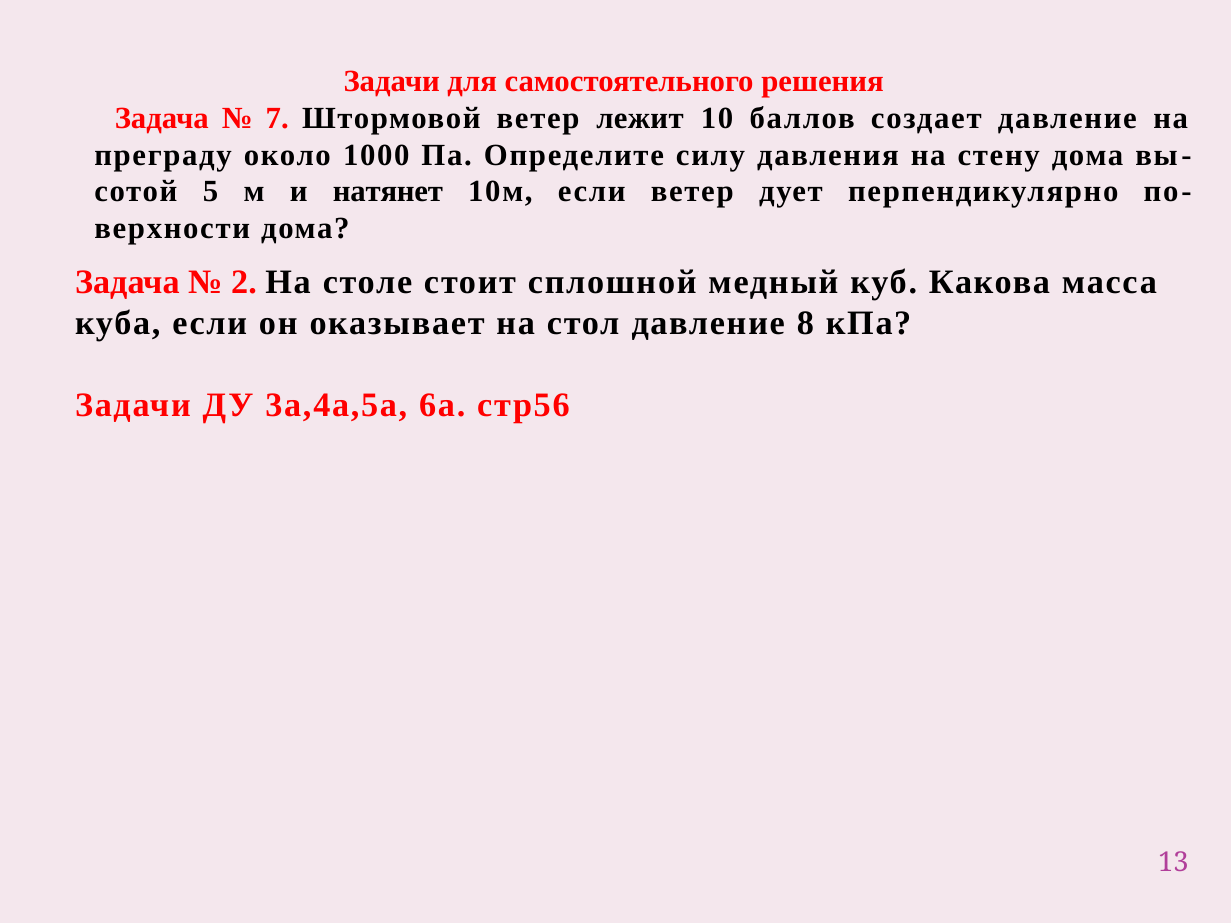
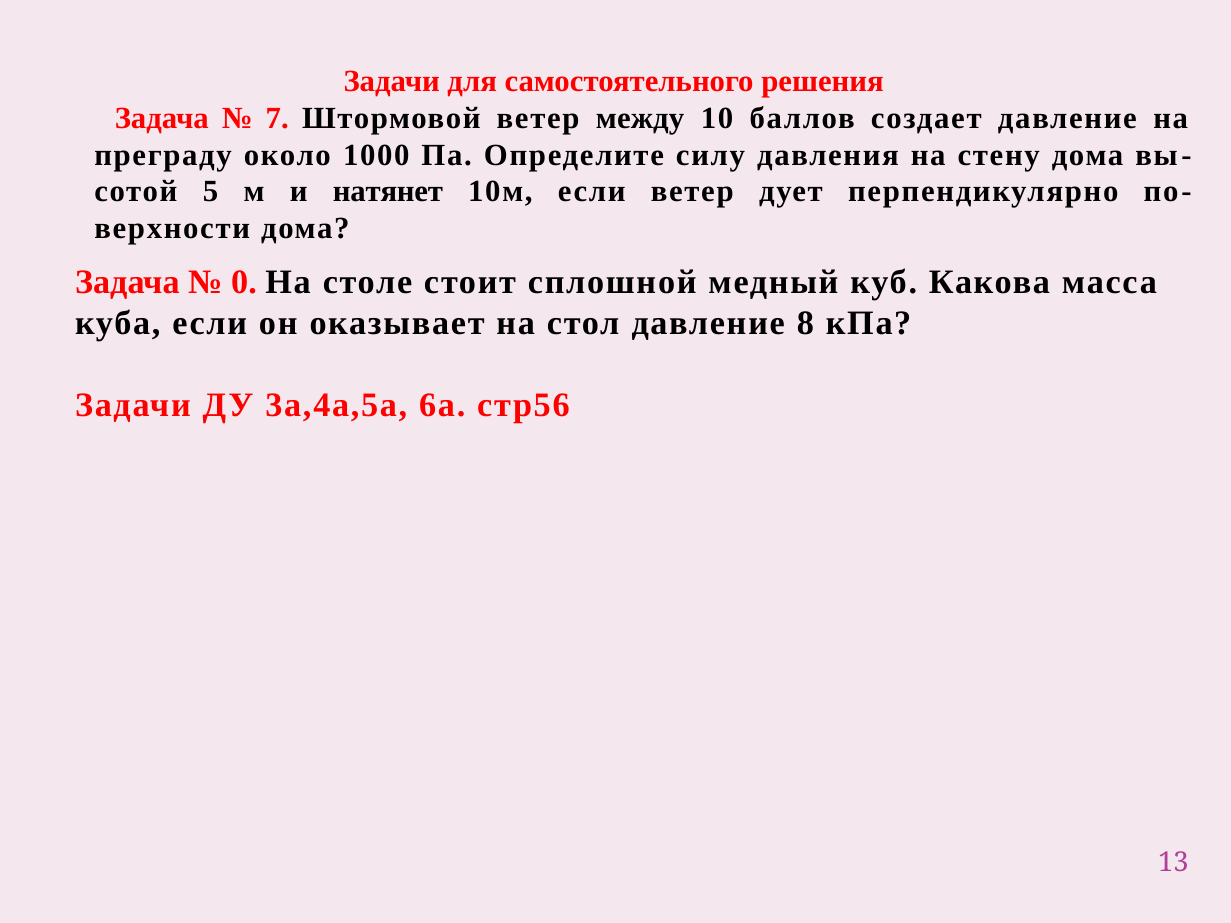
лежит: лежит -> между
2: 2 -> 0
